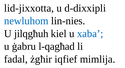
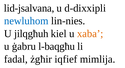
lid-jixxotta: lid-jixxotta -> lid-jsalvana
xaba colour: blue -> orange
l-qagħad: l-qagħad -> l-baqgħu
